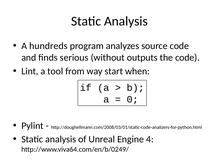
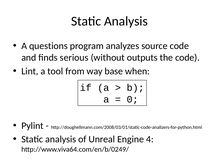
hundreds: hundreds -> questions
start: start -> base
